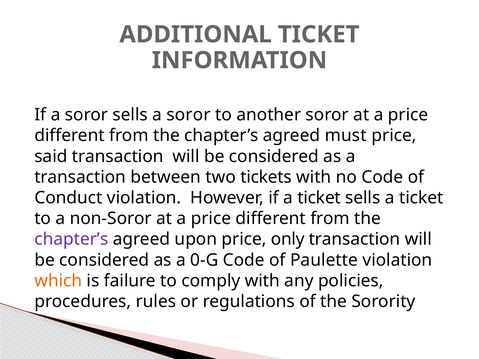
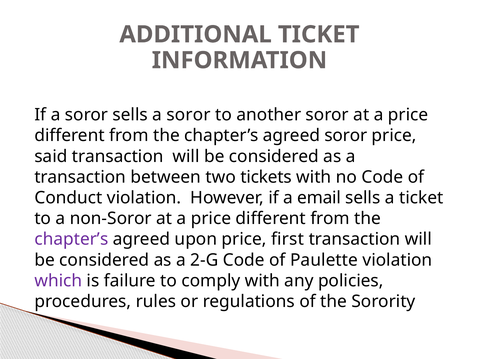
agreed must: must -> soror
if a ticket: ticket -> email
only: only -> first
0-G: 0-G -> 2-G
which colour: orange -> purple
